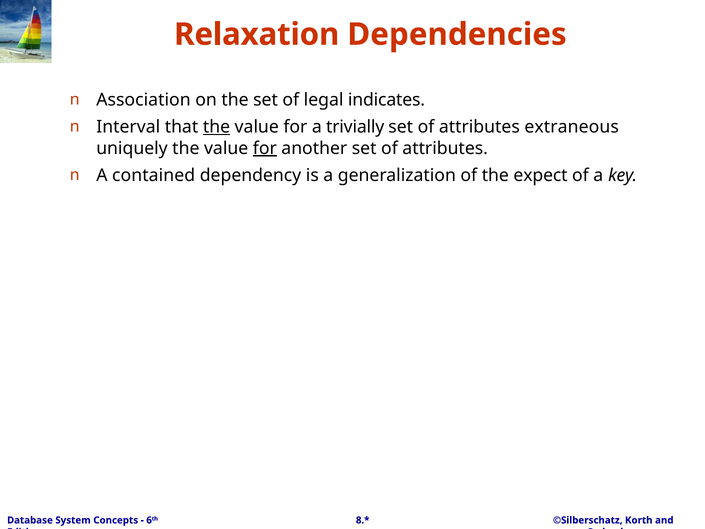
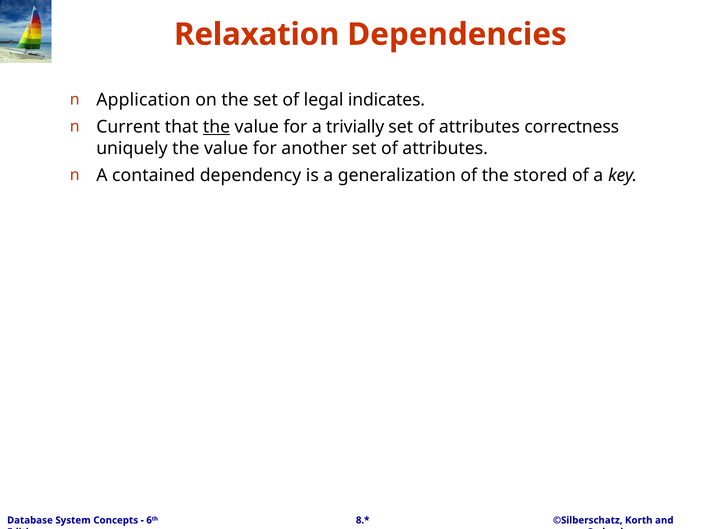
Association: Association -> Application
Interval: Interval -> Current
extraneous: extraneous -> correctness
for at (265, 148) underline: present -> none
expect: expect -> stored
